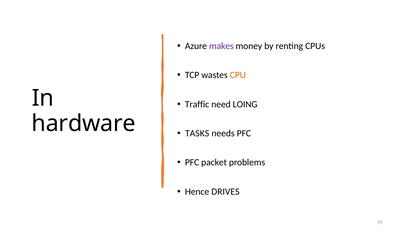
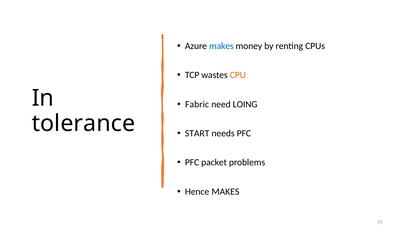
makes at (221, 46) colour: purple -> blue
Traffic: Traffic -> Fabric
hardware: hardware -> tolerance
TASKS: TASKS -> START
Hence DRIVES: DRIVES -> MAKES
